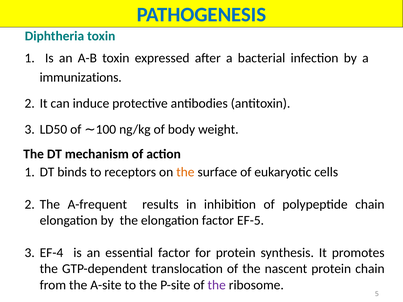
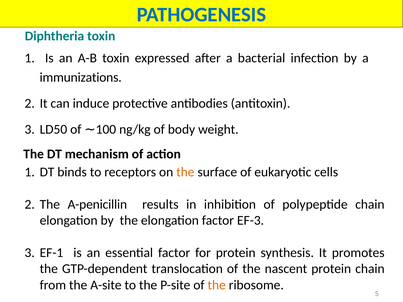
A-frequent: A-frequent -> A-penicillin
EF-5: EF-5 -> EF-3
EF-4: EF-4 -> EF-1
the at (217, 285) colour: purple -> orange
